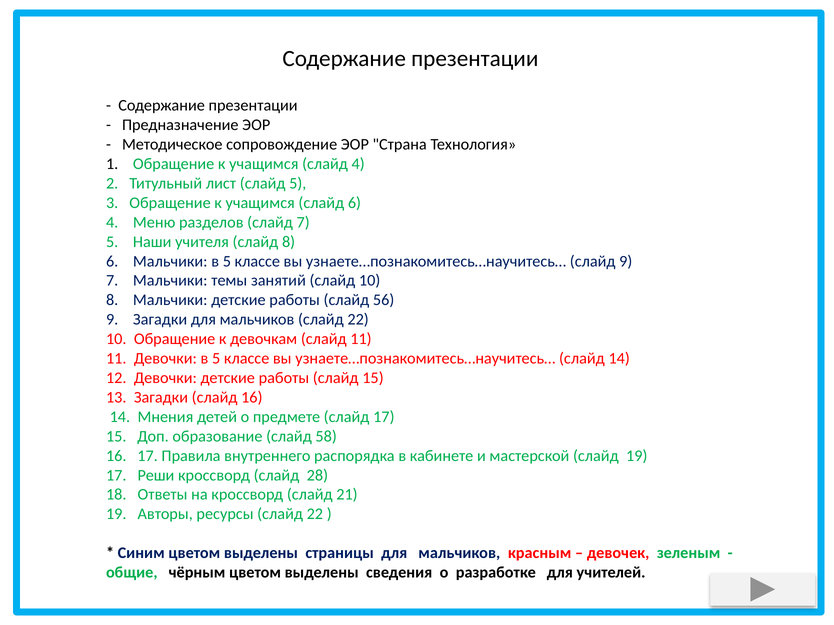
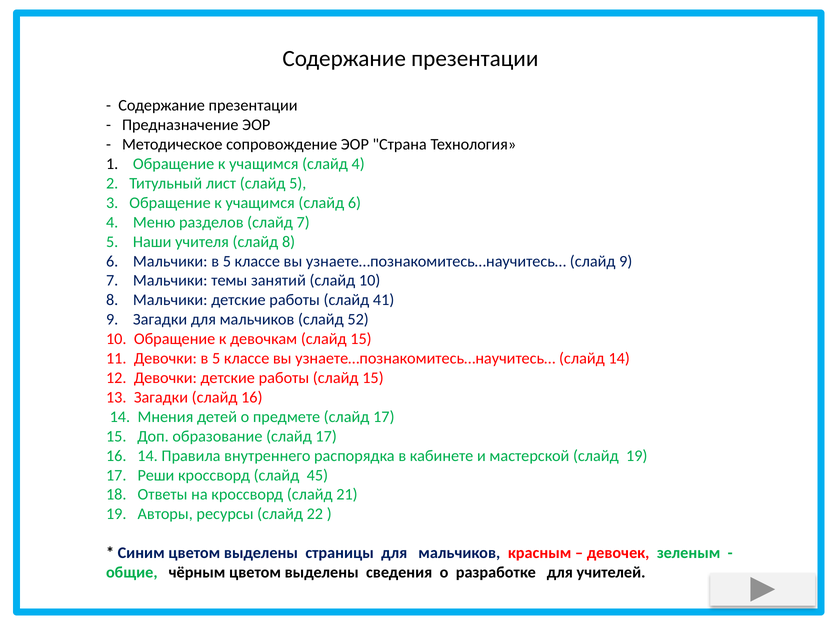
56: 56 -> 41
мальчиков слайд 22: 22 -> 52
девочкам слайд 11: 11 -> 15
образование слайд 58: 58 -> 17
17 at (148, 456): 17 -> 14
28: 28 -> 45
